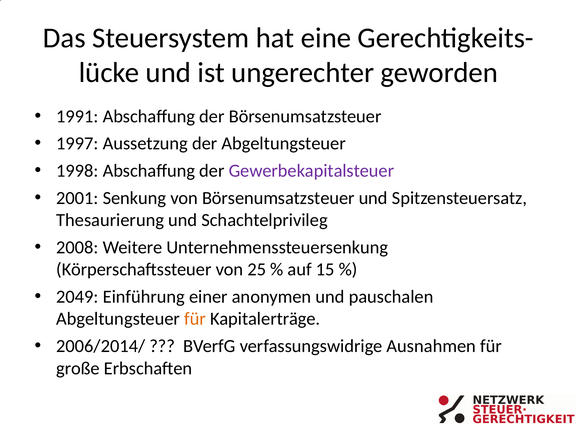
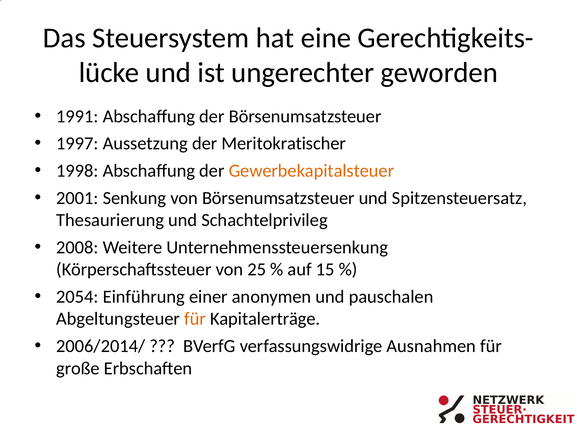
der Abgeltungsteuer: Abgeltungsteuer -> Meritokratischer
Gewerbekapitalsteuer colour: purple -> orange
2049: 2049 -> 2054
